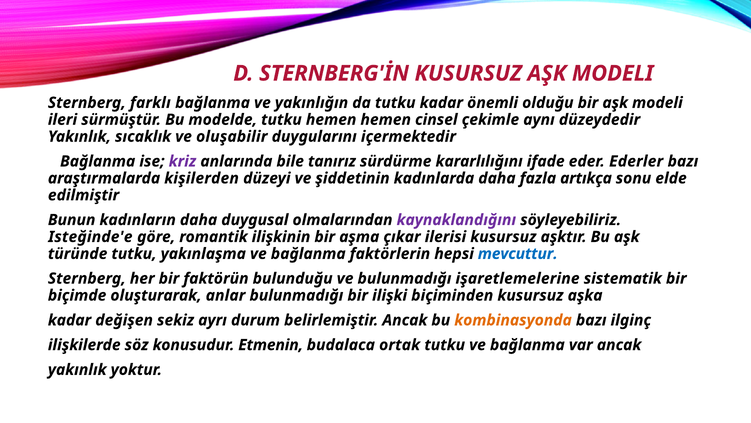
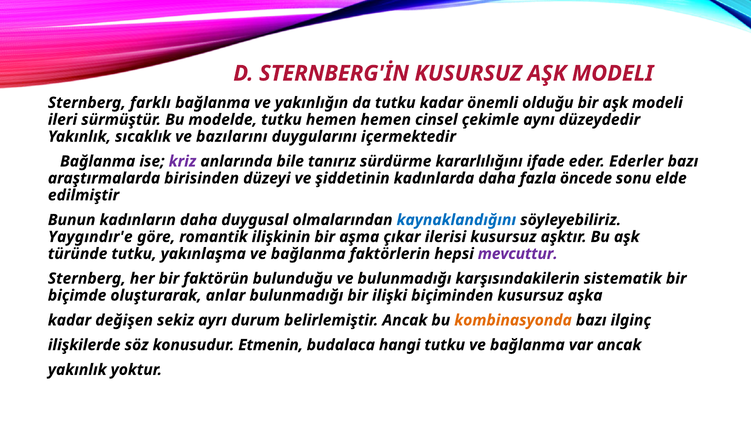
oluşabilir: oluşabilir -> bazılarını
kişilerden: kişilerden -> birisinden
artıkça: artıkça -> öncede
kaynaklandığını colour: purple -> blue
Isteğinde'e: Isteğinde'e -> Yaygındır'e
mevcuttur colour: blue -> purple
işaretlemelerine: işaretlemelerine -> karşısındakilerin
ortak: ortak -> hangi
